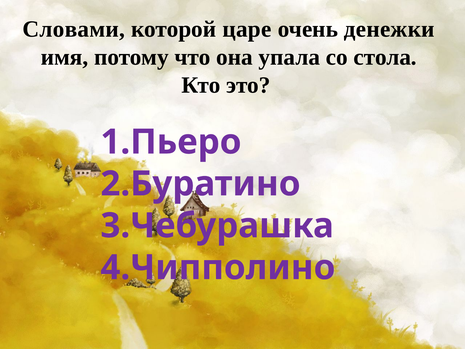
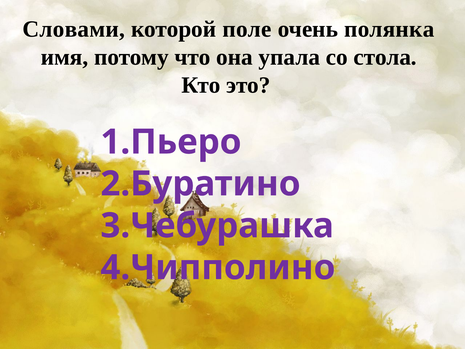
царе: царе -> поле
денежки: денежки -> полянка
